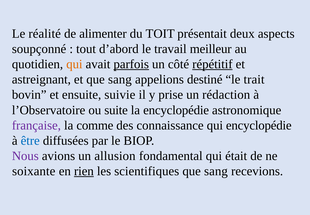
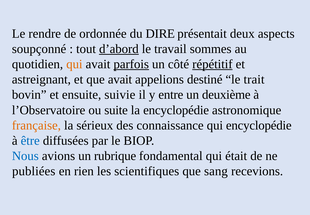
réalité: réalité -> rendre
alimenter: alimenter -> ordonnée
TOIT: TOIT -> DIRE
d’abord underline: none -> present
meilleur: meilleur -> sommes
et que sang: sang -> avait
prise: prise -> entre
rédaction: rédaction -> deuxième
française colour: purple -> orange
comme: comme -> sérieux
Nous colour: purple -> blue
allusion: allusion -> rubrique
soixante: soixante -> publiées
rien underline: present -> none
